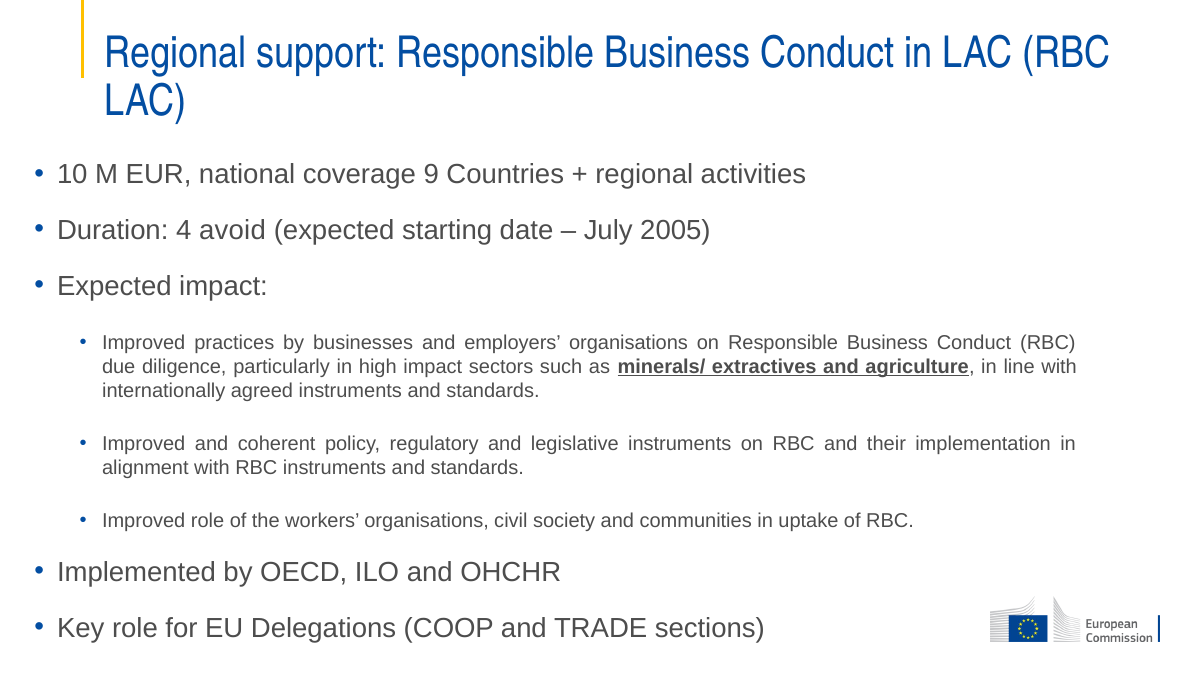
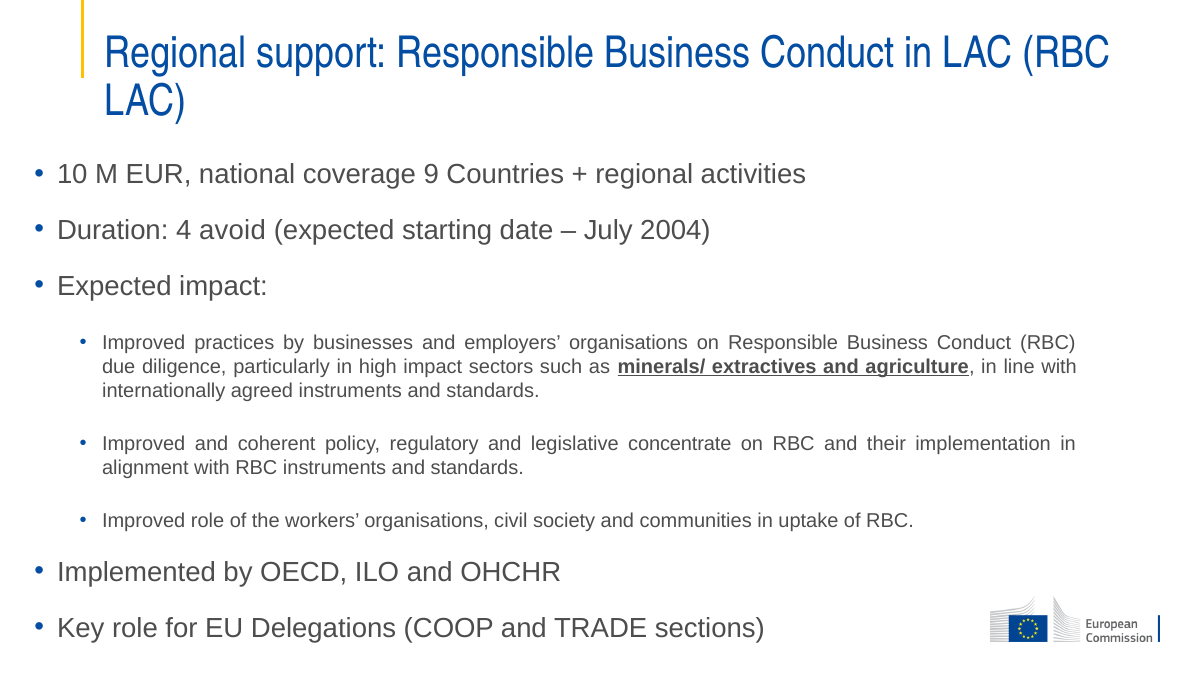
2005: 2005 -> 2004
legislative instruments: instruments -> concentrate
